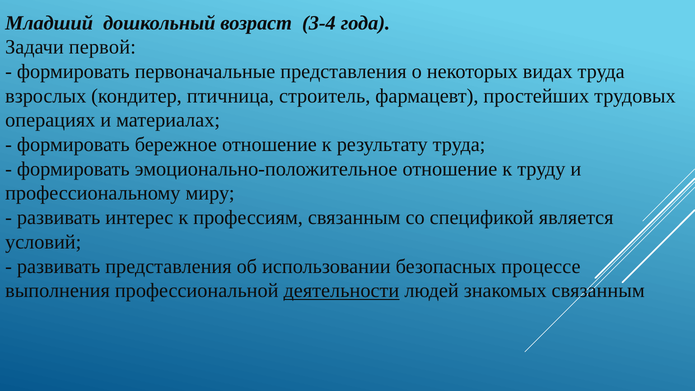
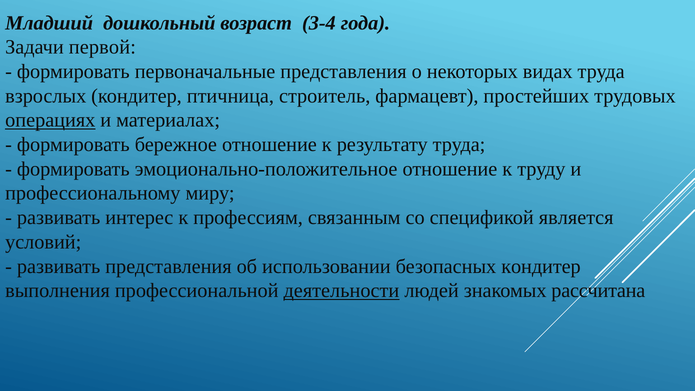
операциях underline: none -> present
безопасных процессе: процессе -> кондитер
знакомых связанным: связанным -> рассчитана
